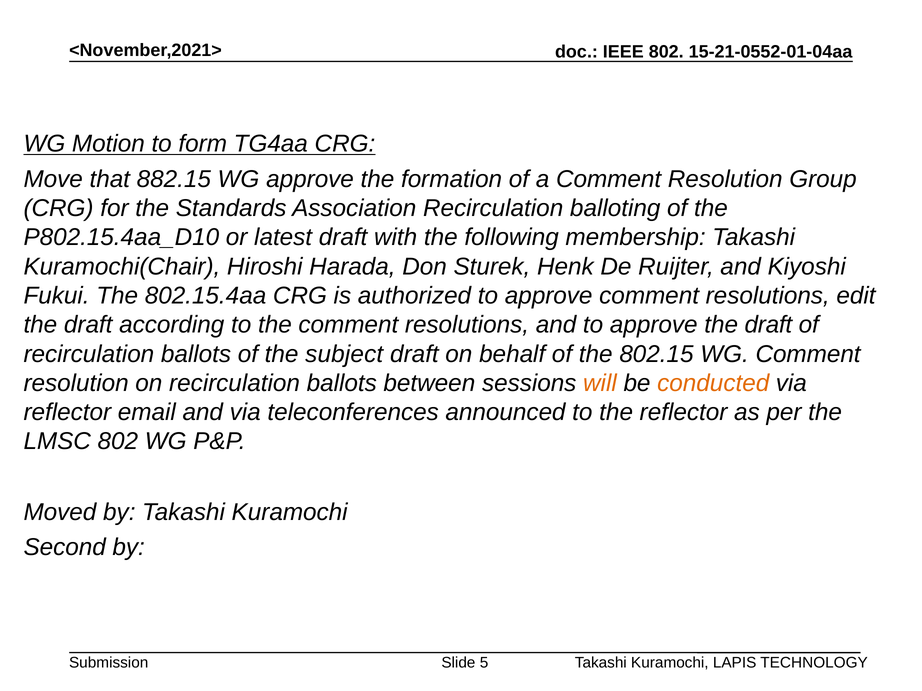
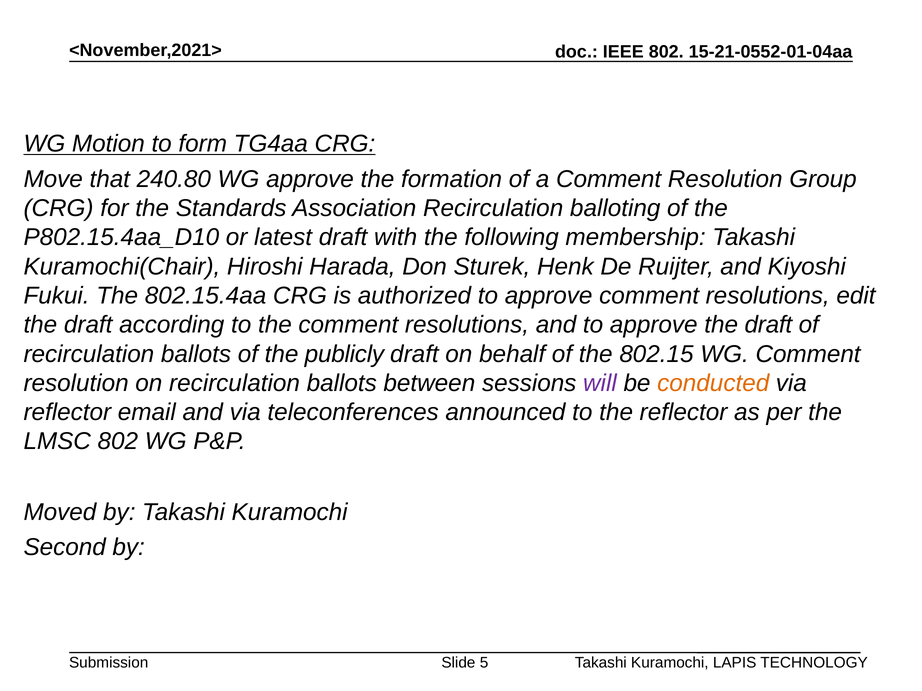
882.15: 882.15 -> 240.80
subject: subject -> publicly
will colour: orange -> purple
